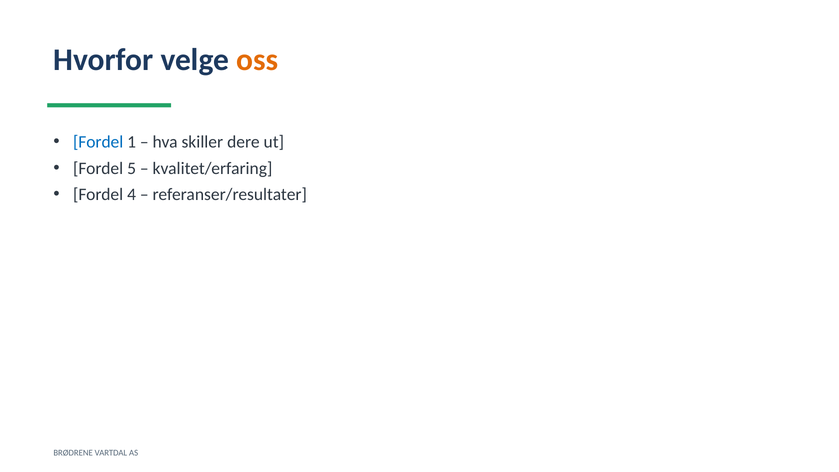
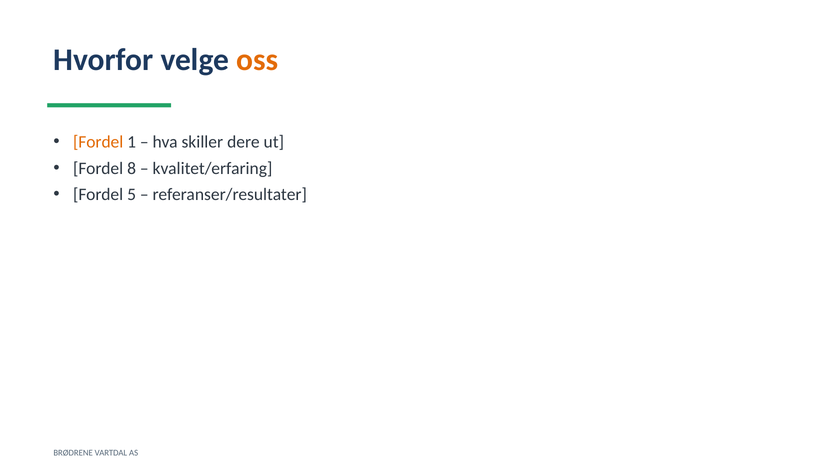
Fordel at (98, 142) colour: blue -> orange
5: 5 -> 8
4: 4 -> 5
